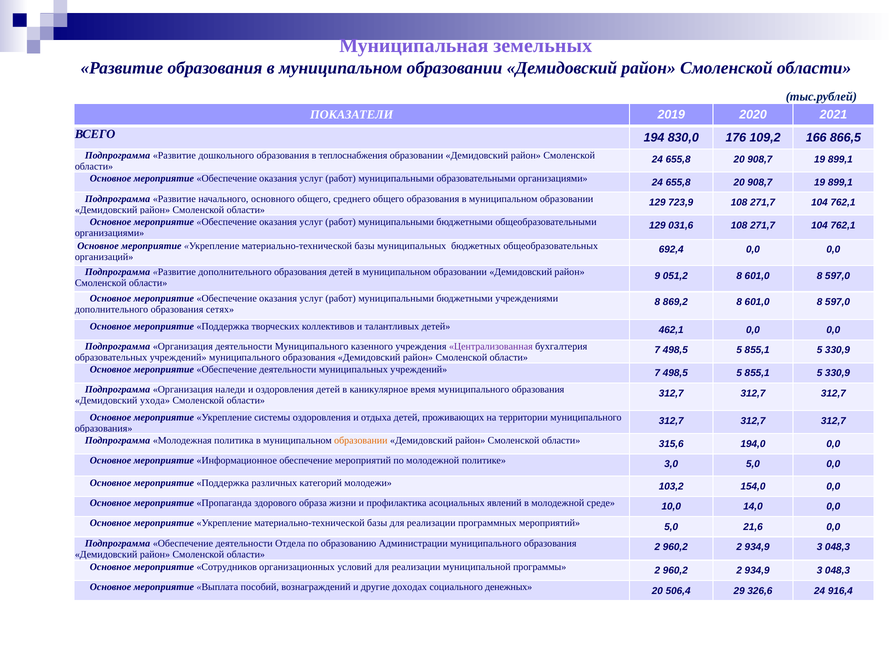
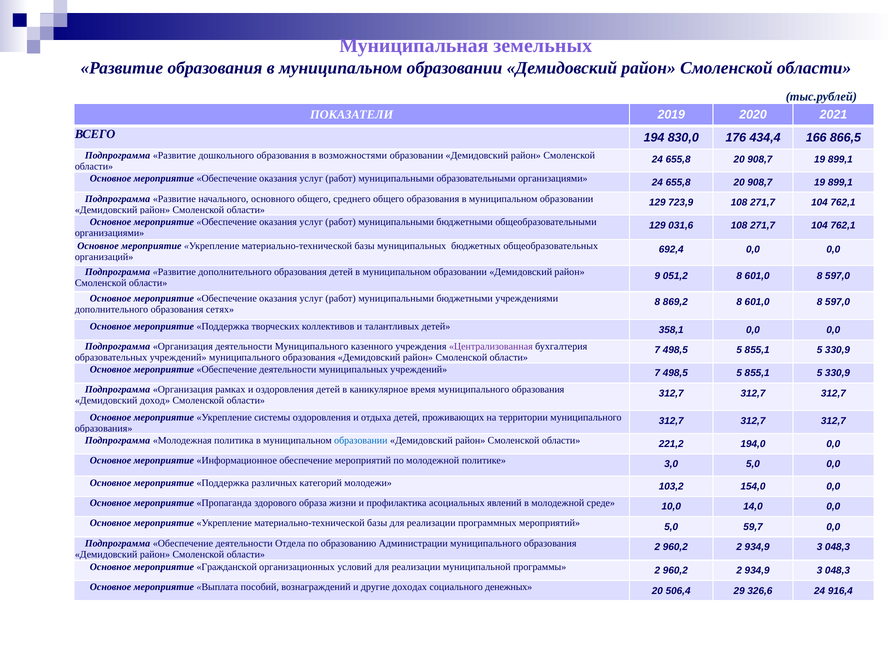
109,2: 109,2 -> 434,4
теплоснабжения: теплоснабжения -> возможностями
462,1: 462,1 -> 358,1
наледи: наледи -> рамках
ухода: ухода -> доход
образовании at (361, 440) colour: orange -> blue
315,6: 315,6 -> 221,2
21,6: 21,6 -> 59,7
Сотрудников: Сотрудников -> Гражданской
